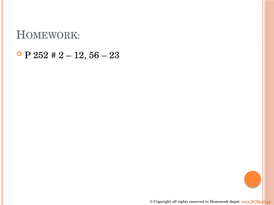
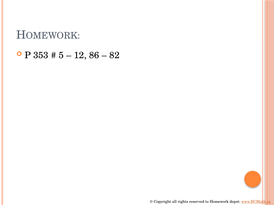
252: 252 -> 353
2: 2 -> 5
56: 56 -> 86
23: 23 -> 82
